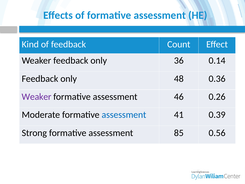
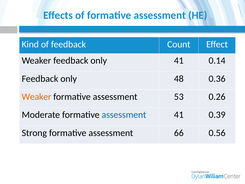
only 36: 36 -> 41
Weaker at (36, 97) colour: purple -> orange
46: 46 -> 53
85: 85 -> 66
